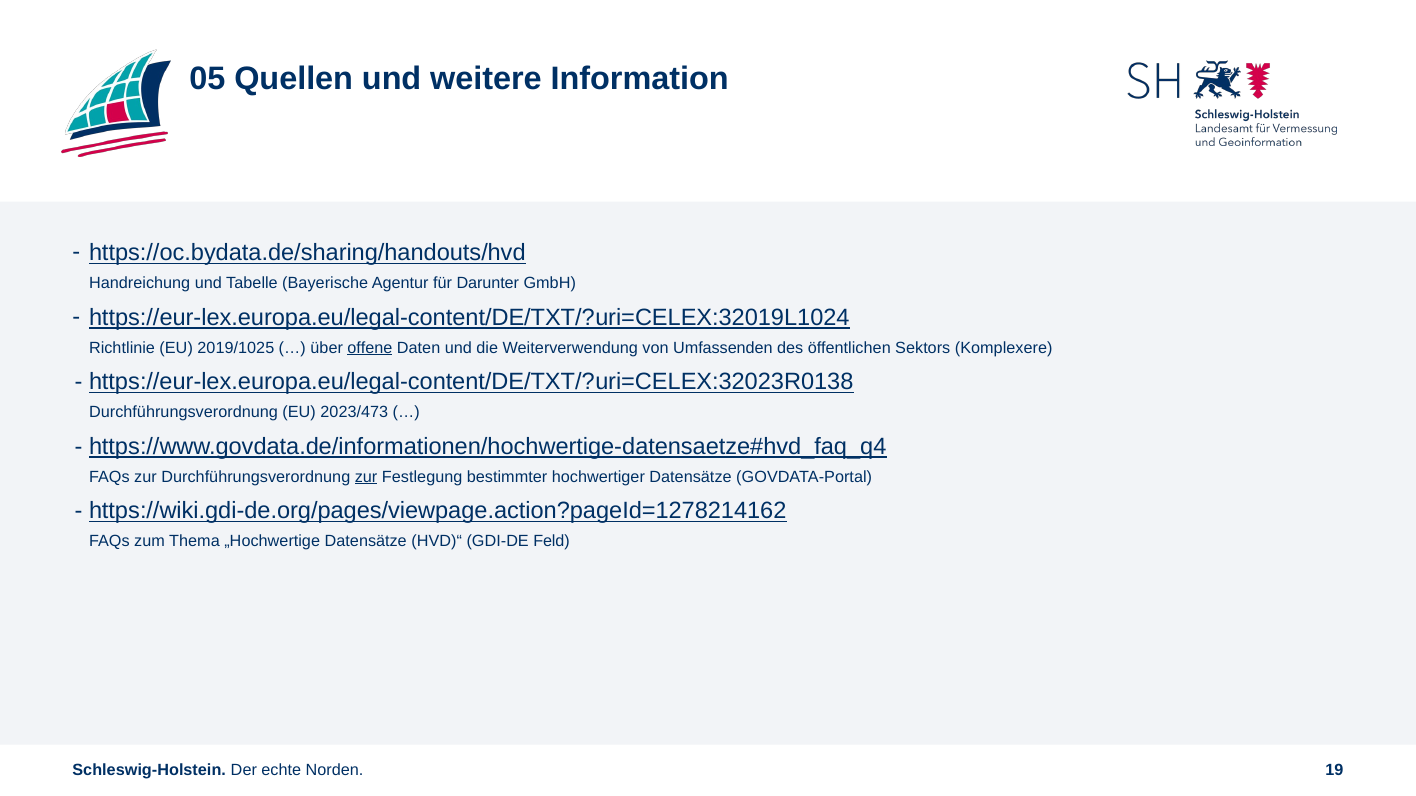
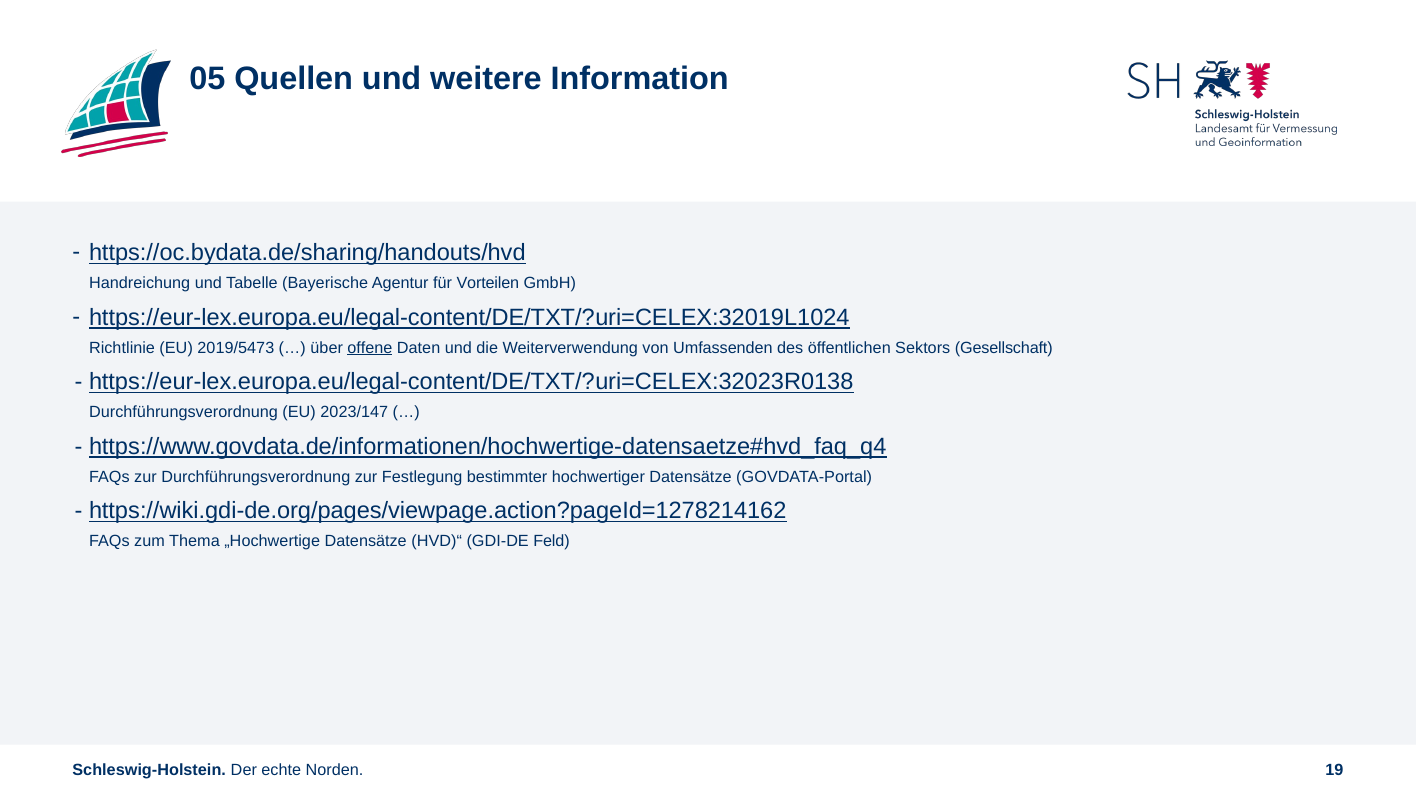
Darunter: Darunter -> Vorteilen
2019/1025: 2019/1025 -> 2019/5473
Komplexere: Komplexere -> Gesellschaft
2023/473: 2023/473 -> 2023/147
zur at (366, 477) underline: present -> none
